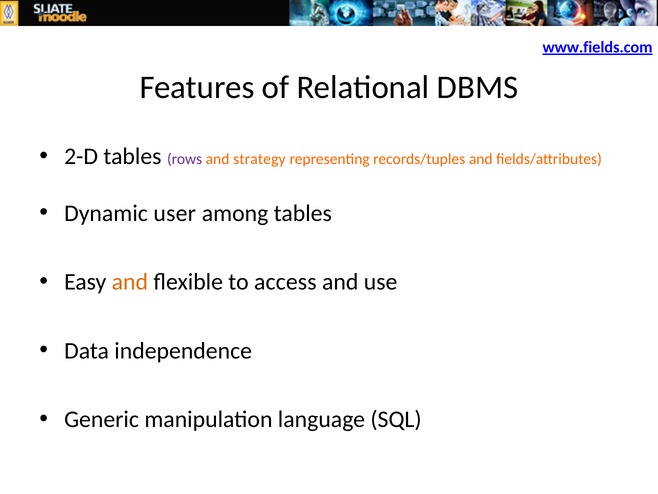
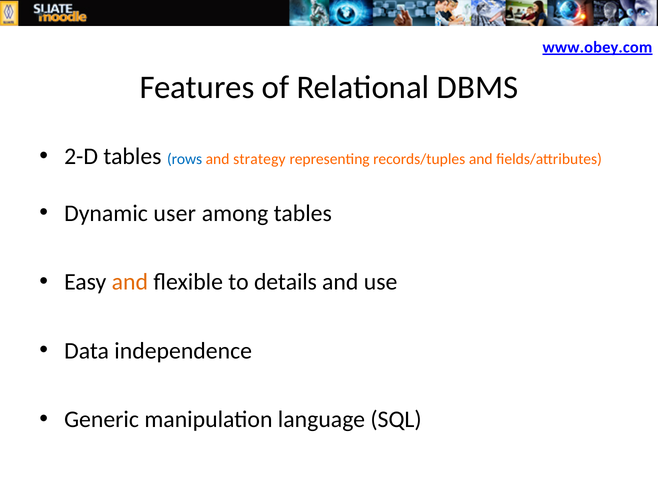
www.fields.com: www.fields.com -> www.obey.com
rows colour: purple -> blue
access: access -> details
